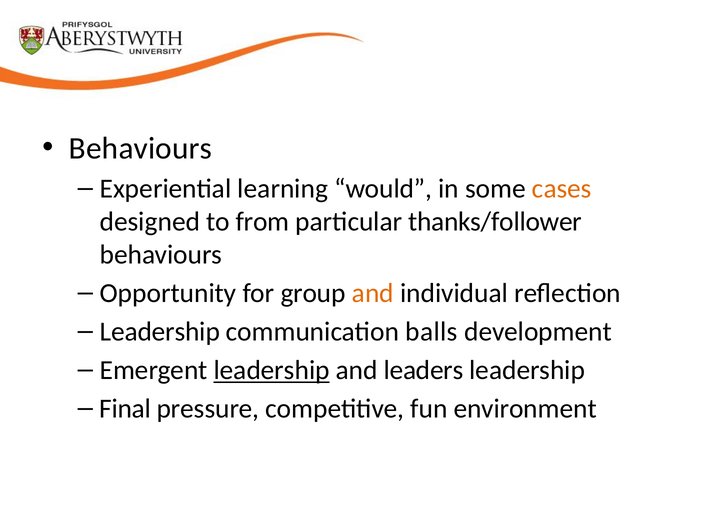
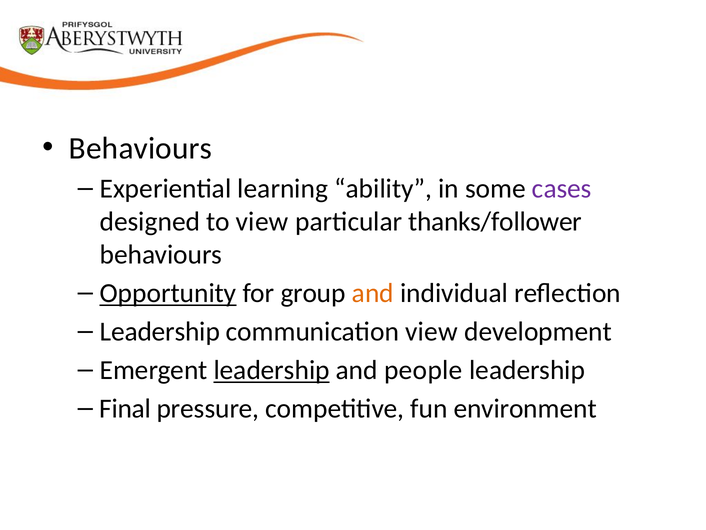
would: would -> ability
cases colour: orange -> purple
to from: from -> view
Opportunity underline: none -> present
communication balls: balls -> view
leaders: leaders -> people
